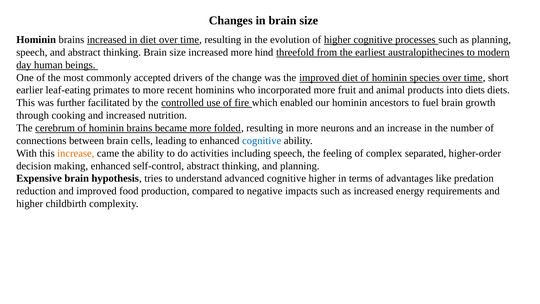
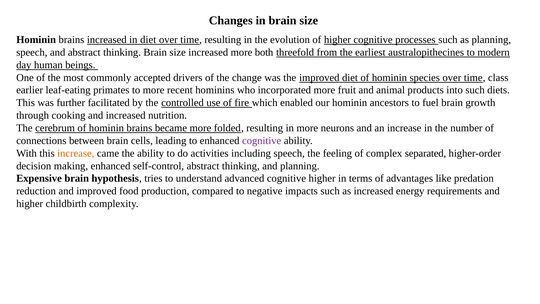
hind: hind -> both
short: short -> class
into diets: diets -> such
cognitive at (262, 141) colour: blue -> purple
